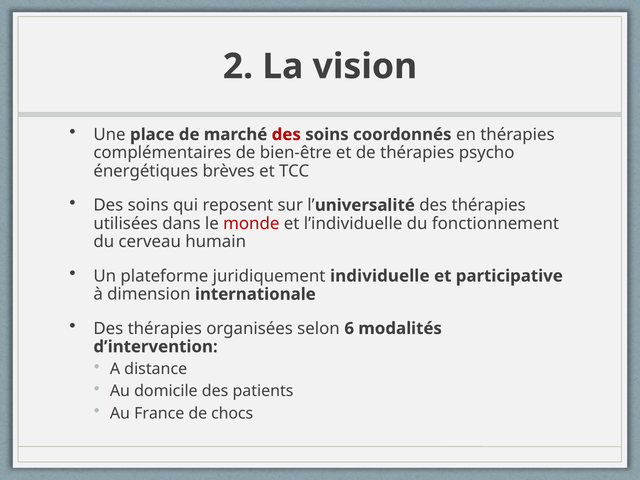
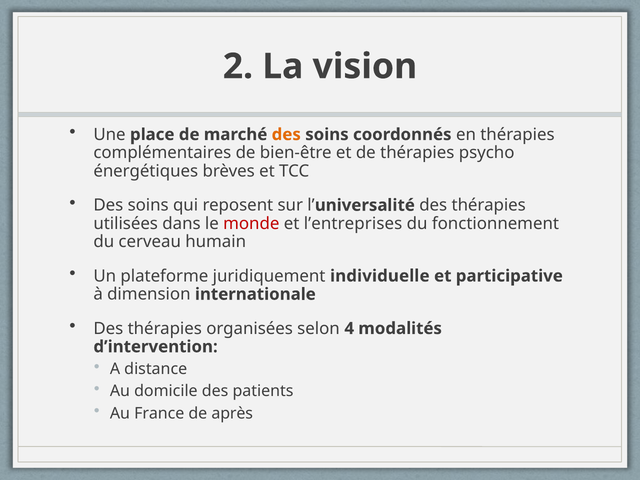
des at (286, 135) colour: red -> orange
l’individuelle: l’individuelle -> l’entreprises
6: 6 -> 4
chocs: chocs -> après
